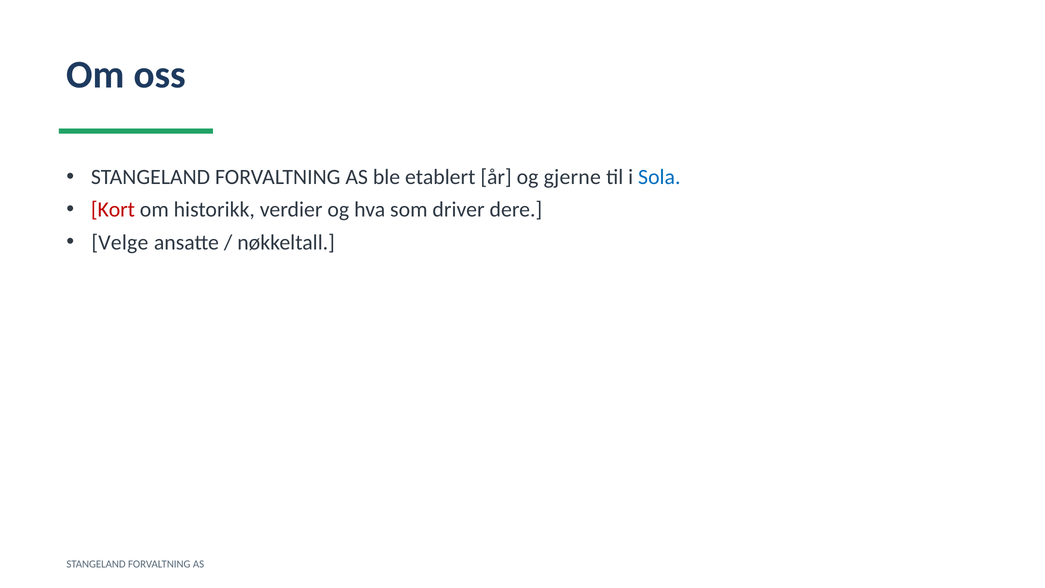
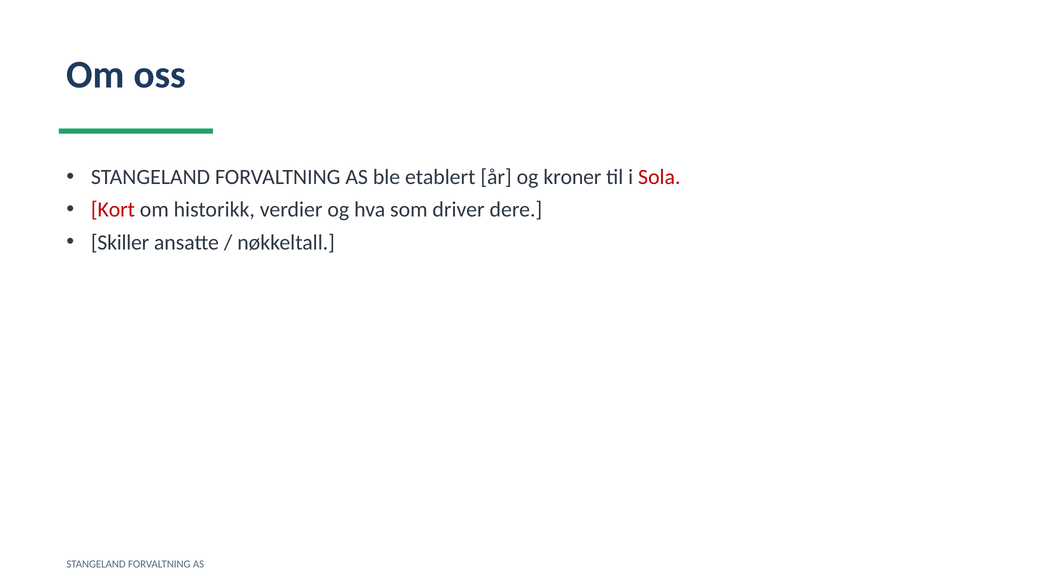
gjerne: gjerne -> kroner
Sola colour: blue -> red
Velge: Velge -> Skiller
